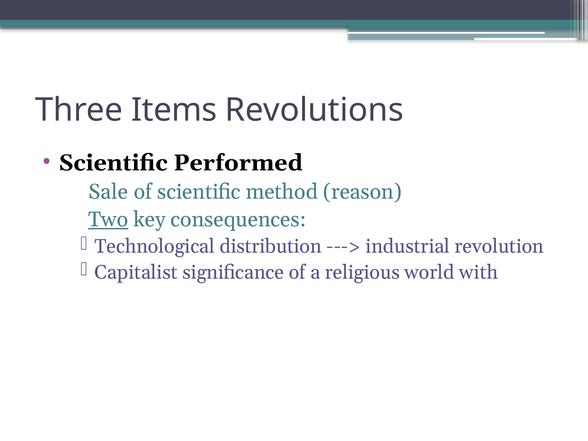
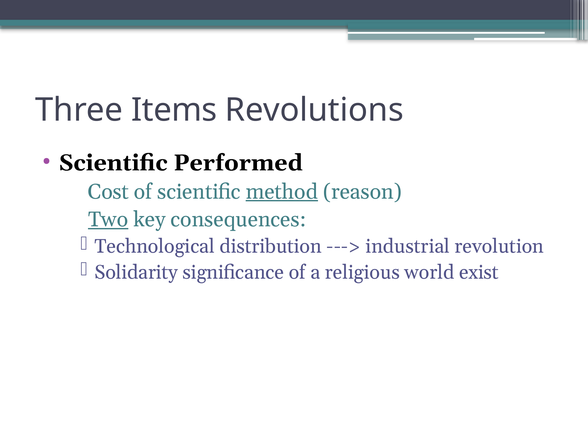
Sale: Sale -> Cost
method underline: none -> present
Capitalist: Capitalist -> Solidarity
with: with -> exist
